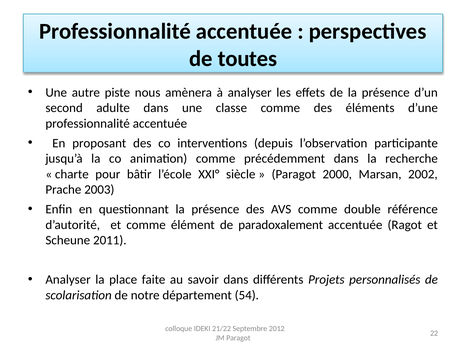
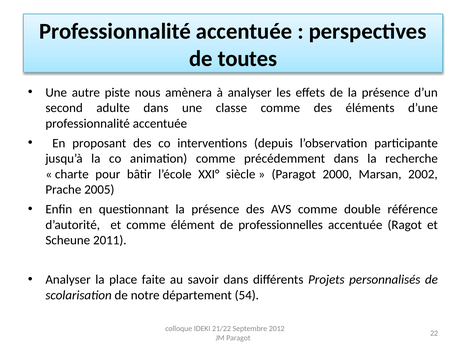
2003: 2003 -> 2005
paradoxalement: paradoxalement -> professionnelles
